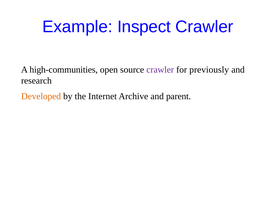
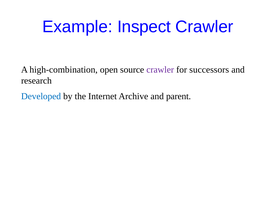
high-communities: high-communities -> high-combination
previously: previously -> successors
Developed colour: orange -> blue
